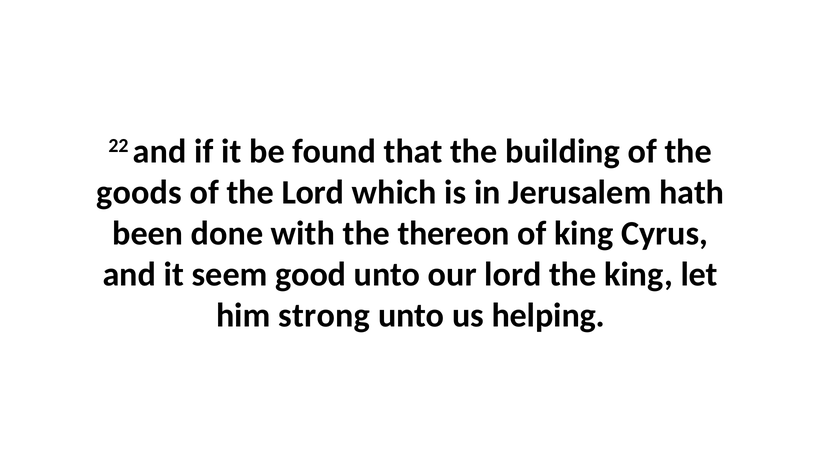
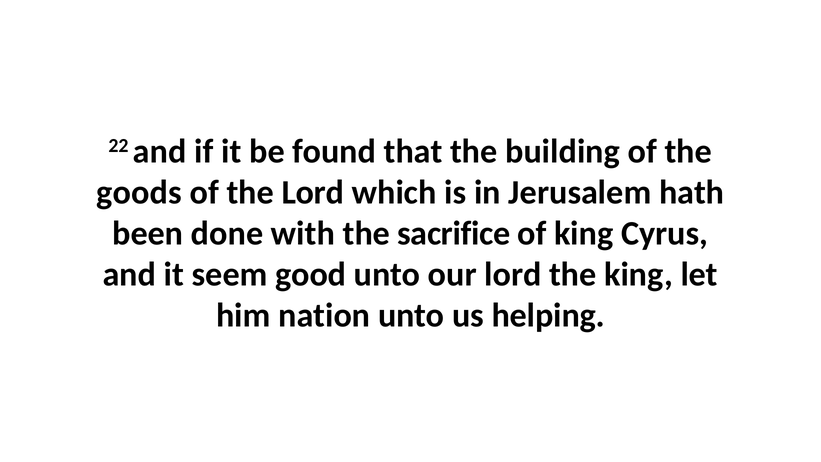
thereon: thereon -> sacrifice
strong: strong -> nation
